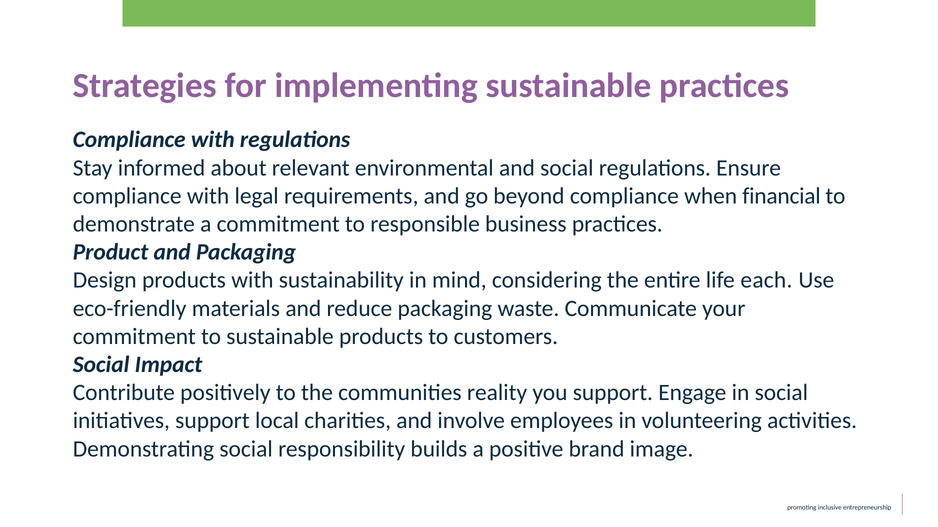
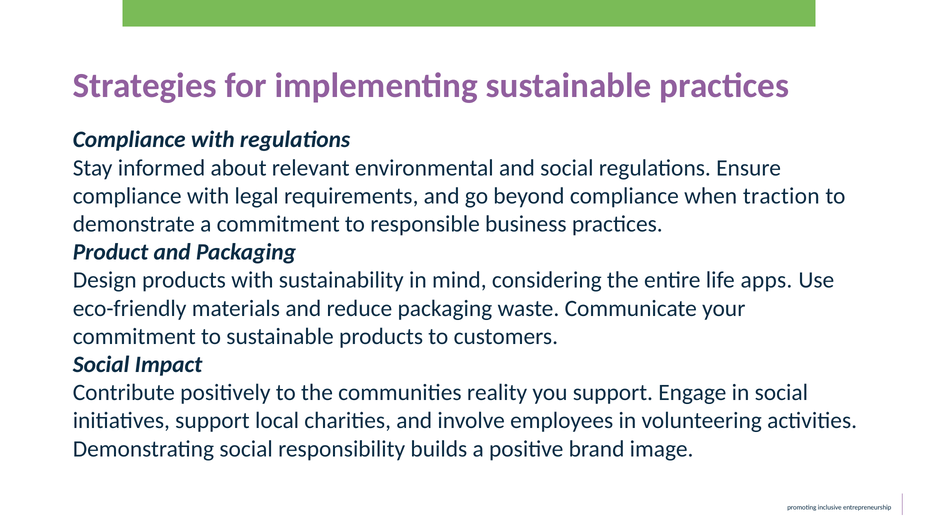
financial: financial -> traction
each: each -> apps
